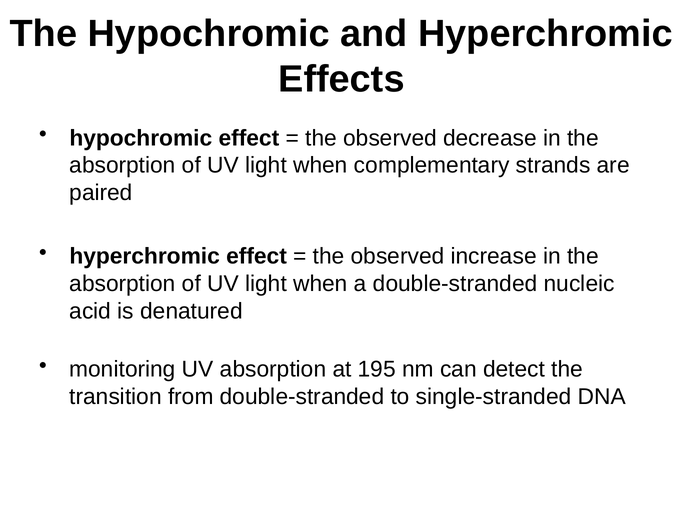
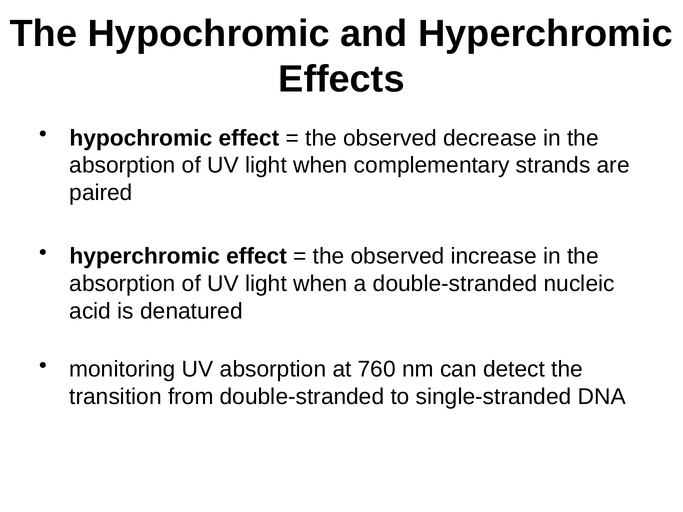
195: 195 -> 760
